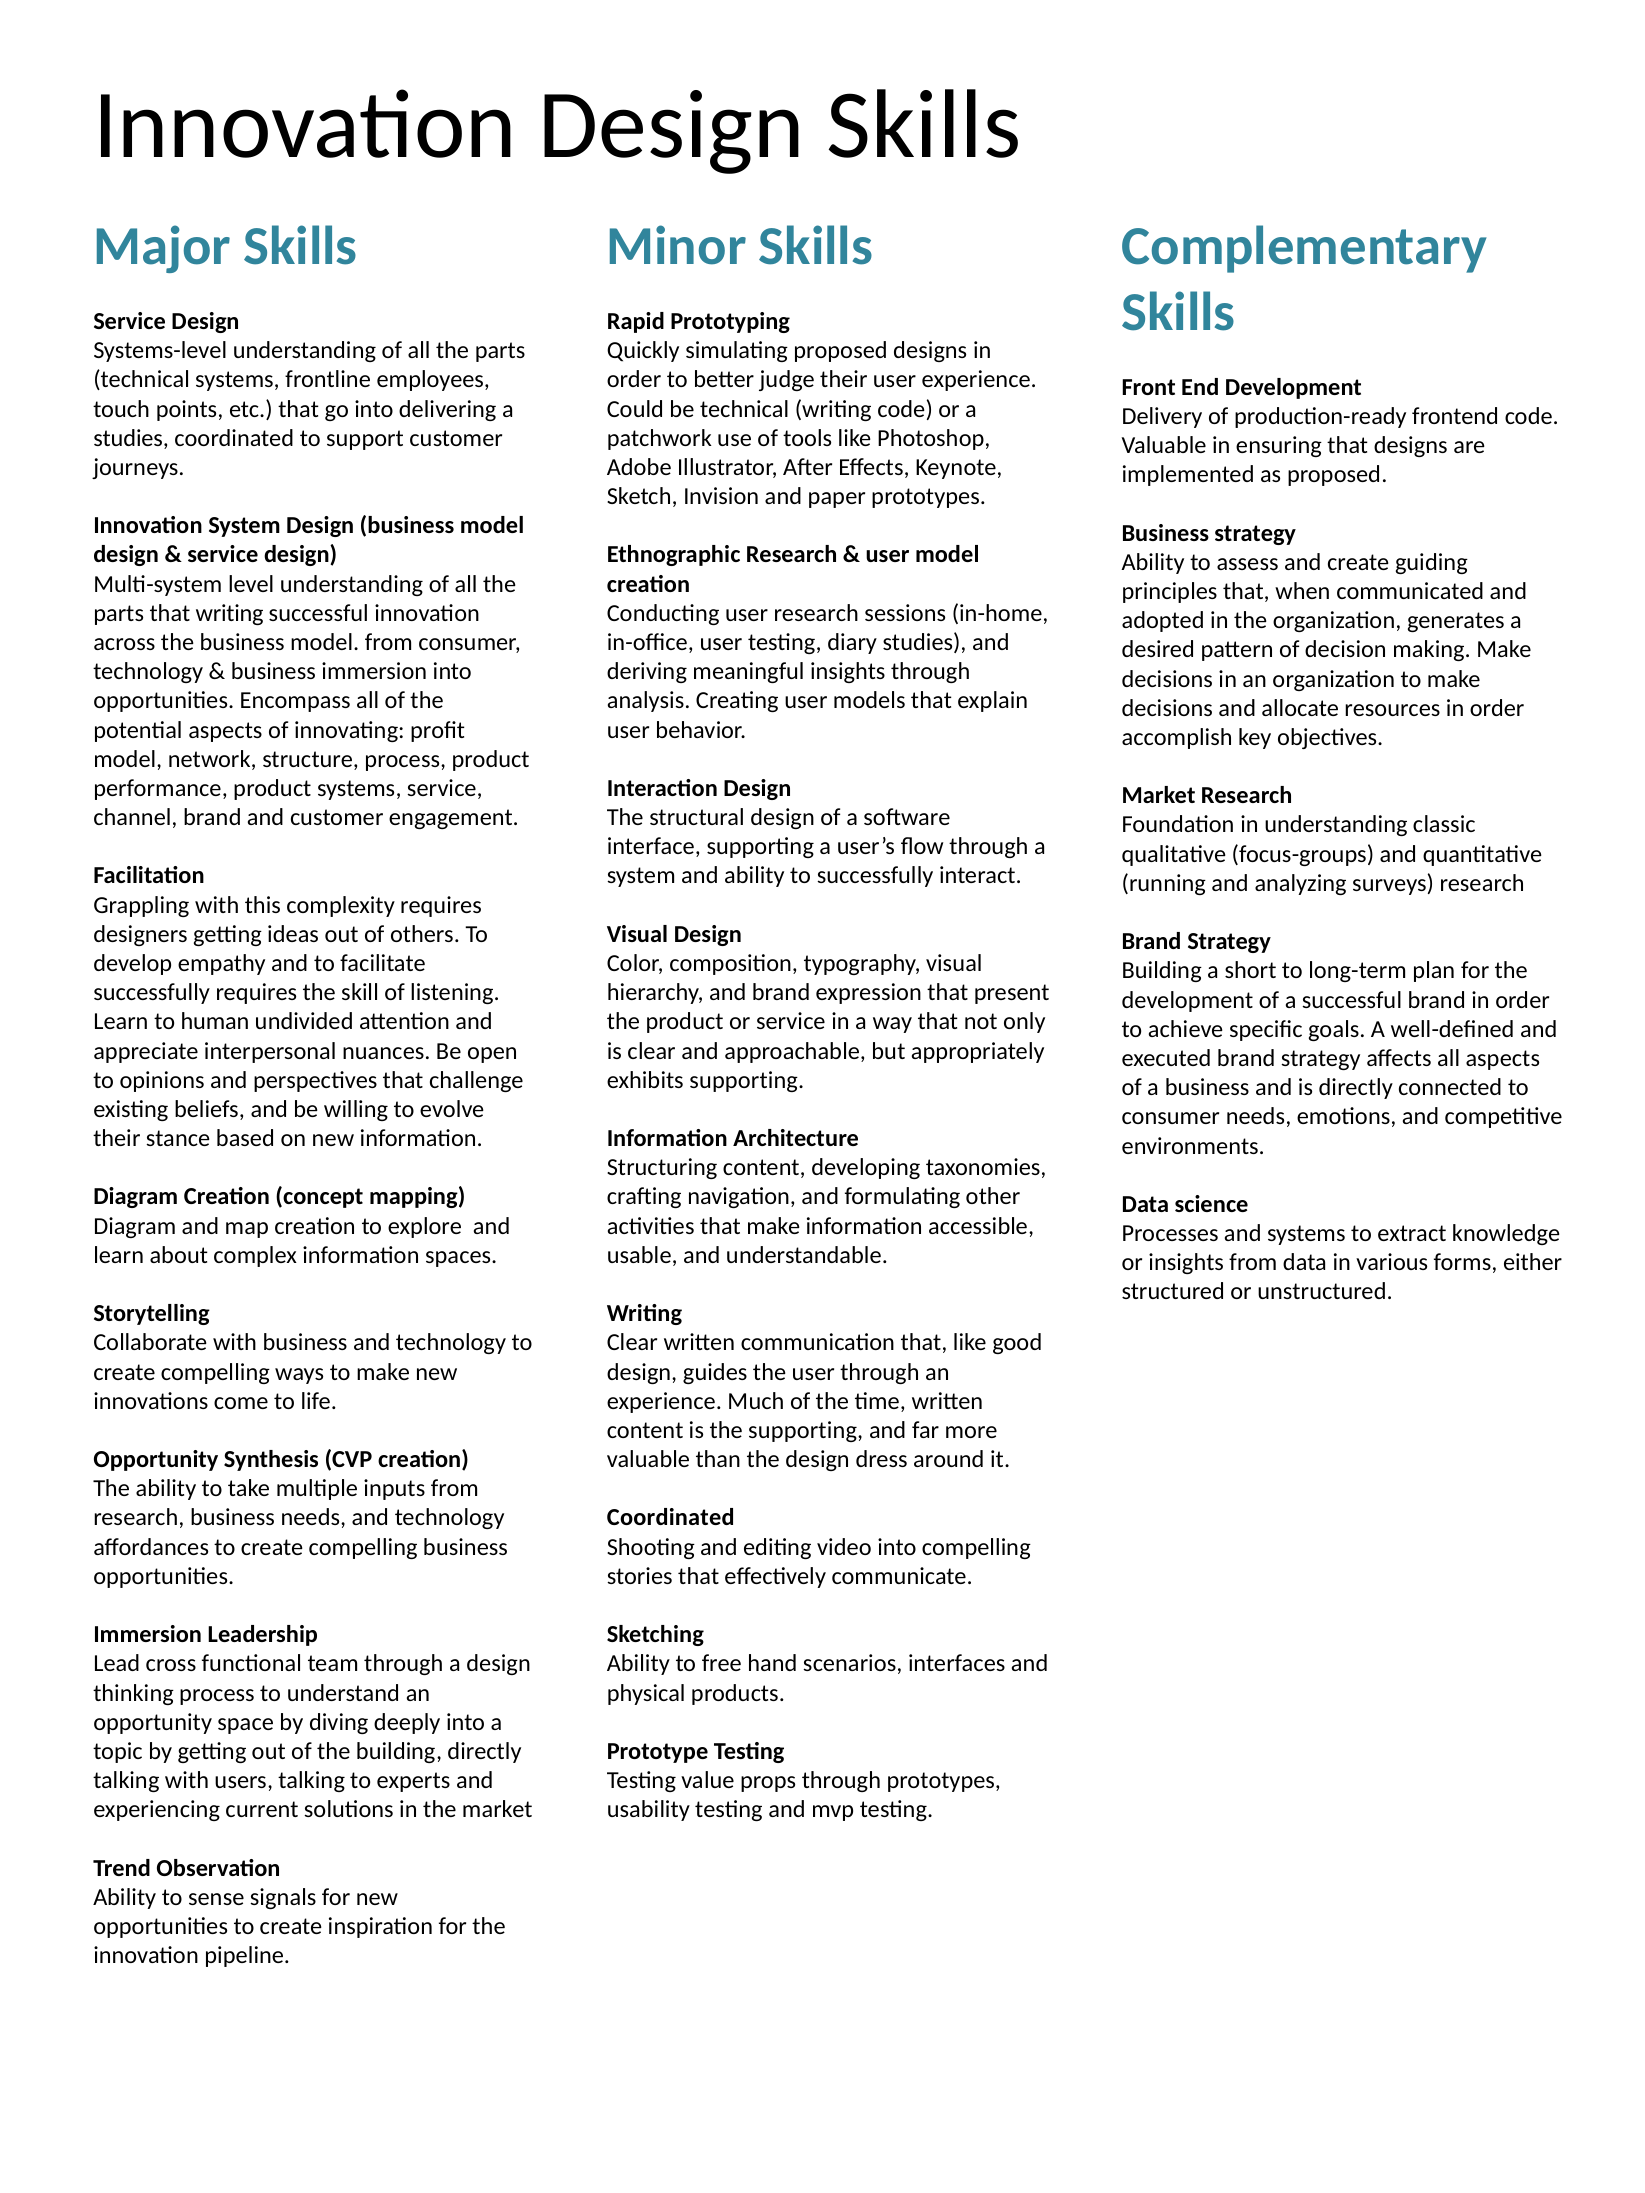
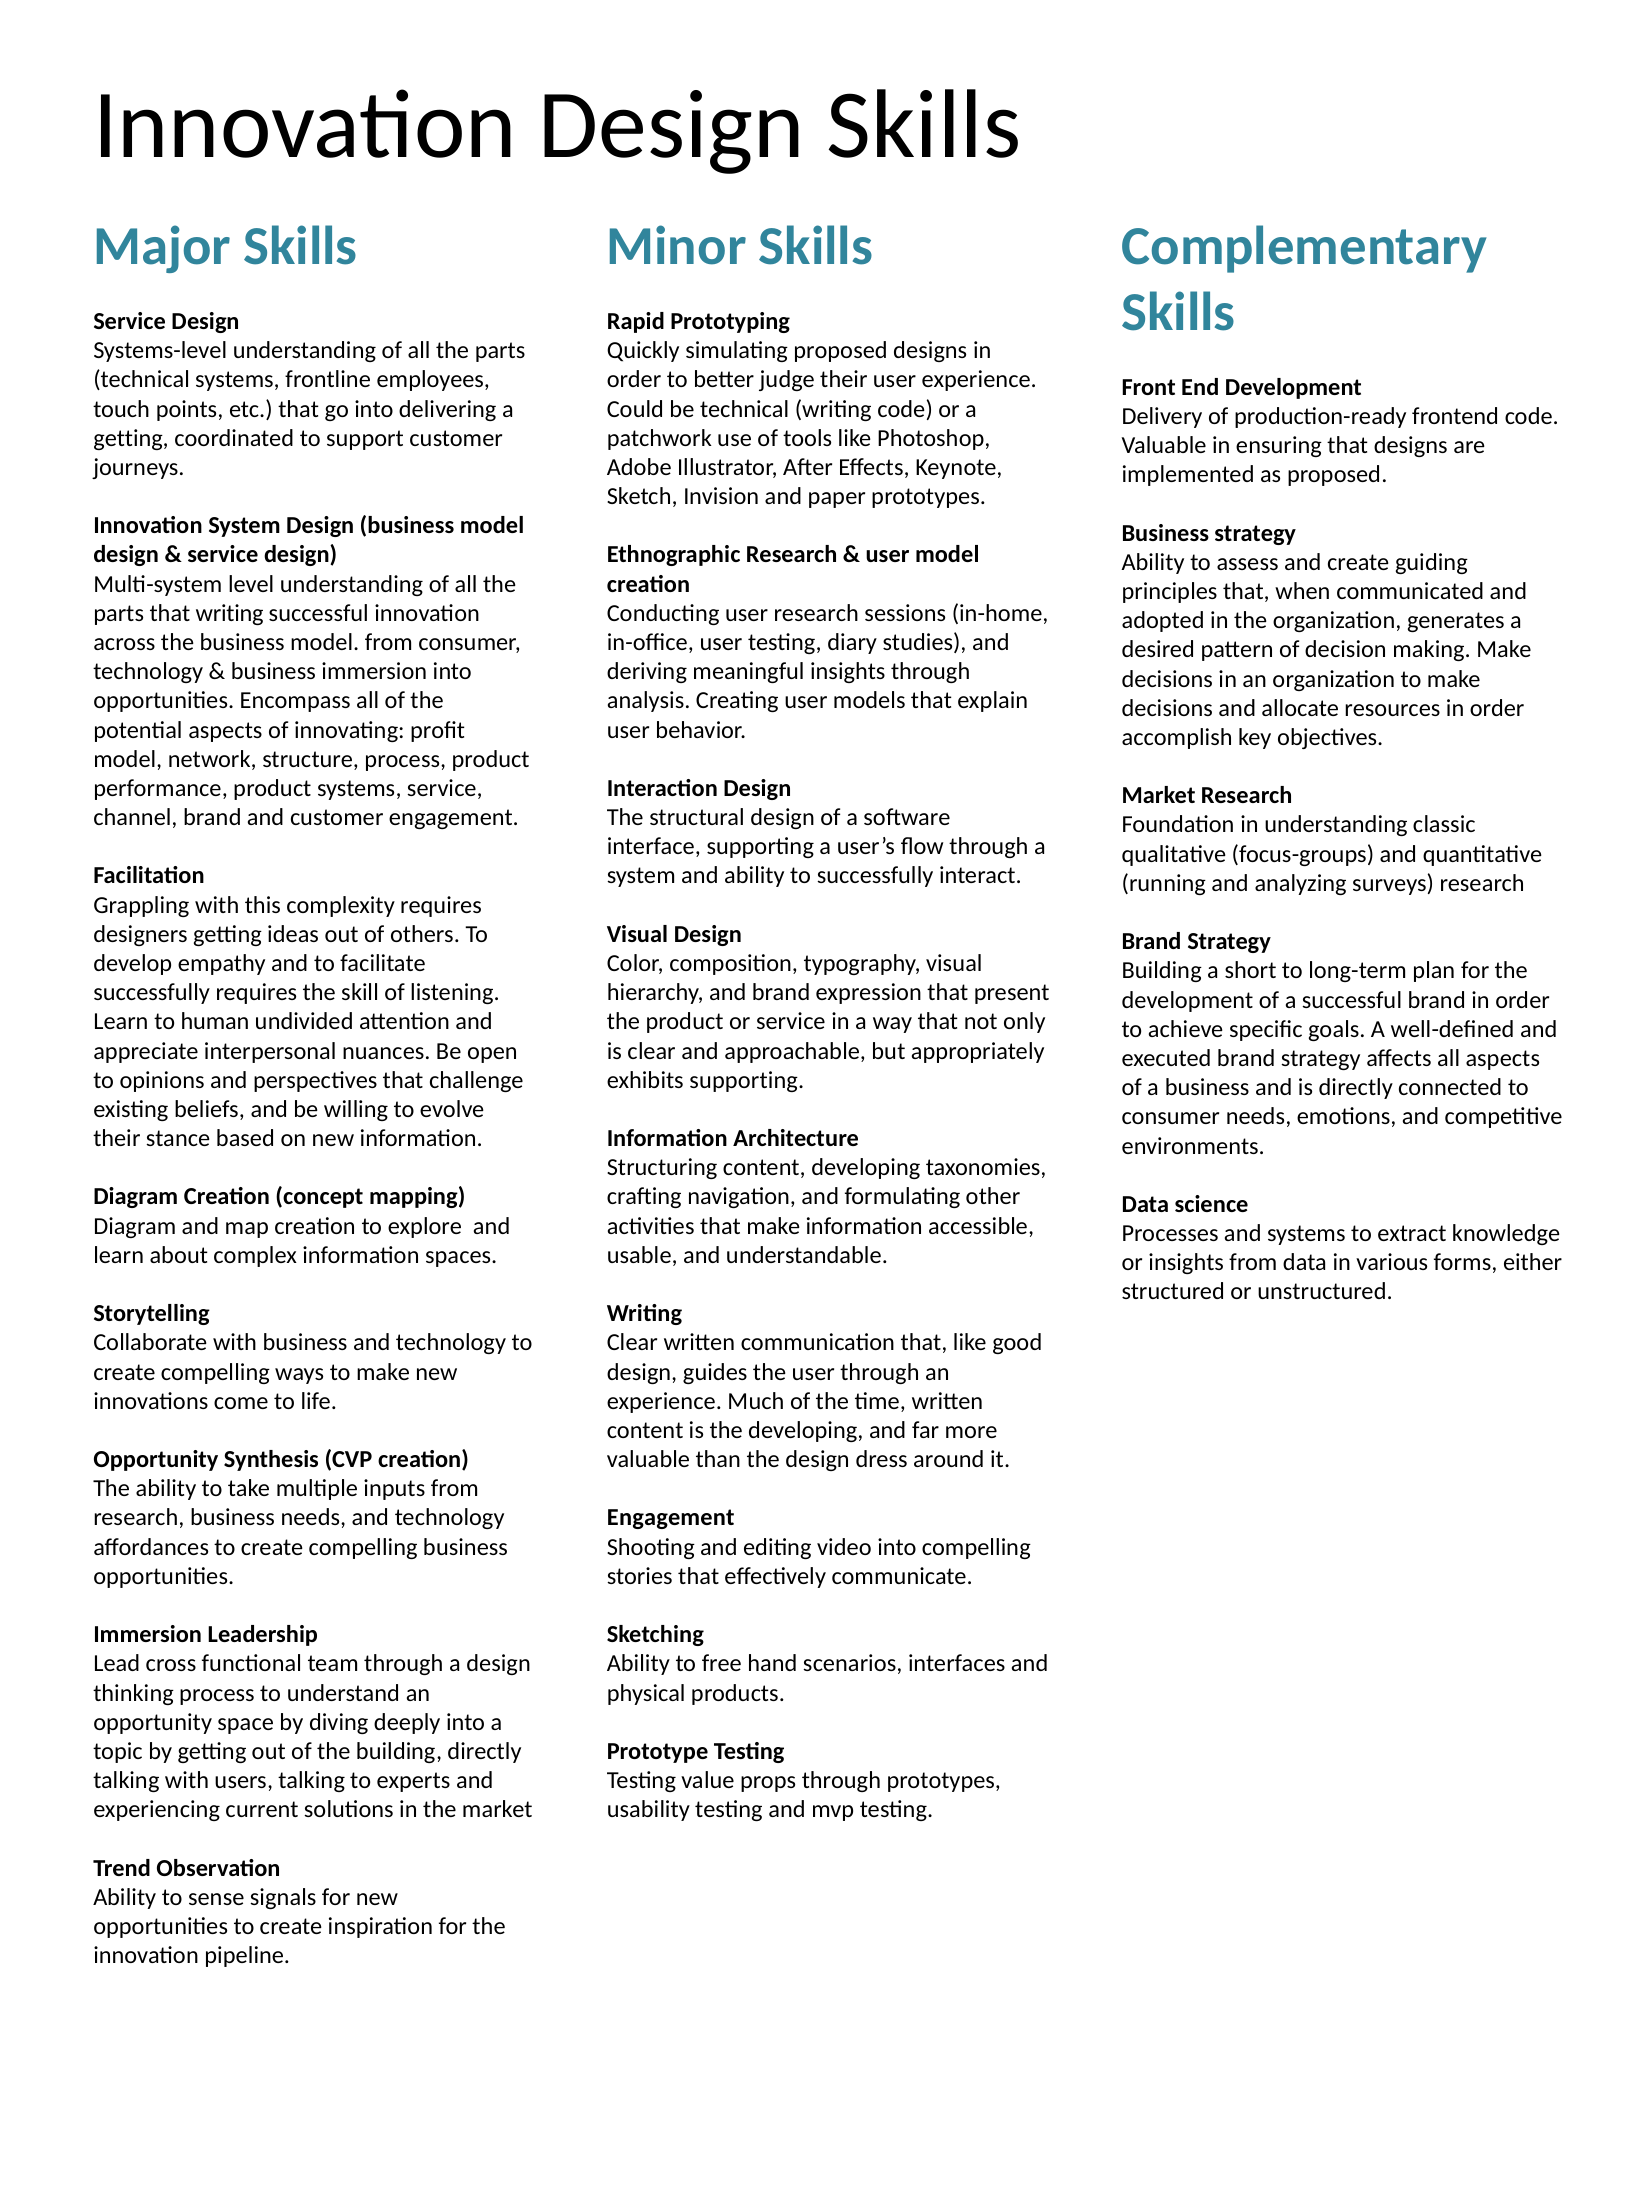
studies at (131, 438): studies -> getting
the supporting: supporting -> developing
Coordinated at (671, 1518): Coordinated -> Engagement
